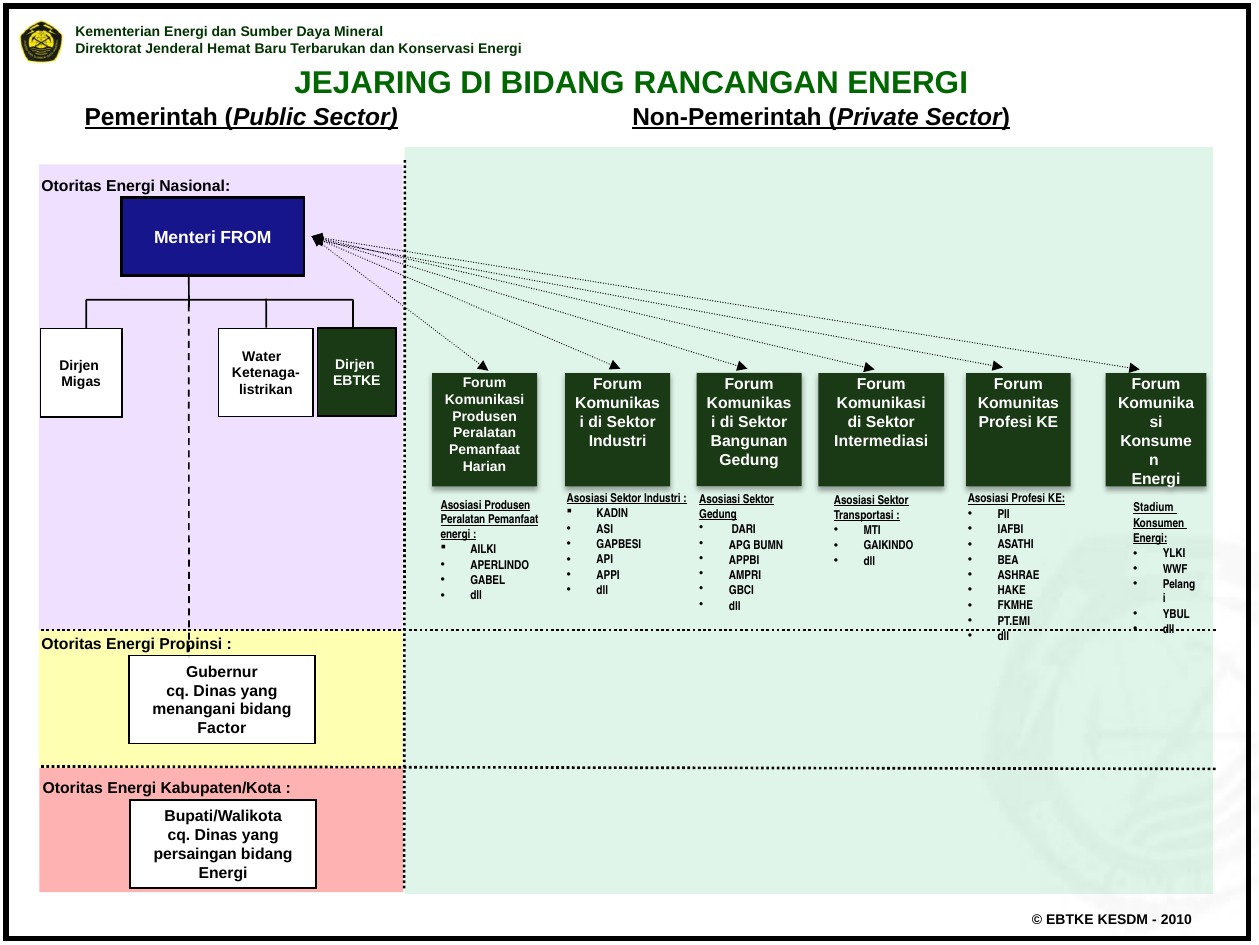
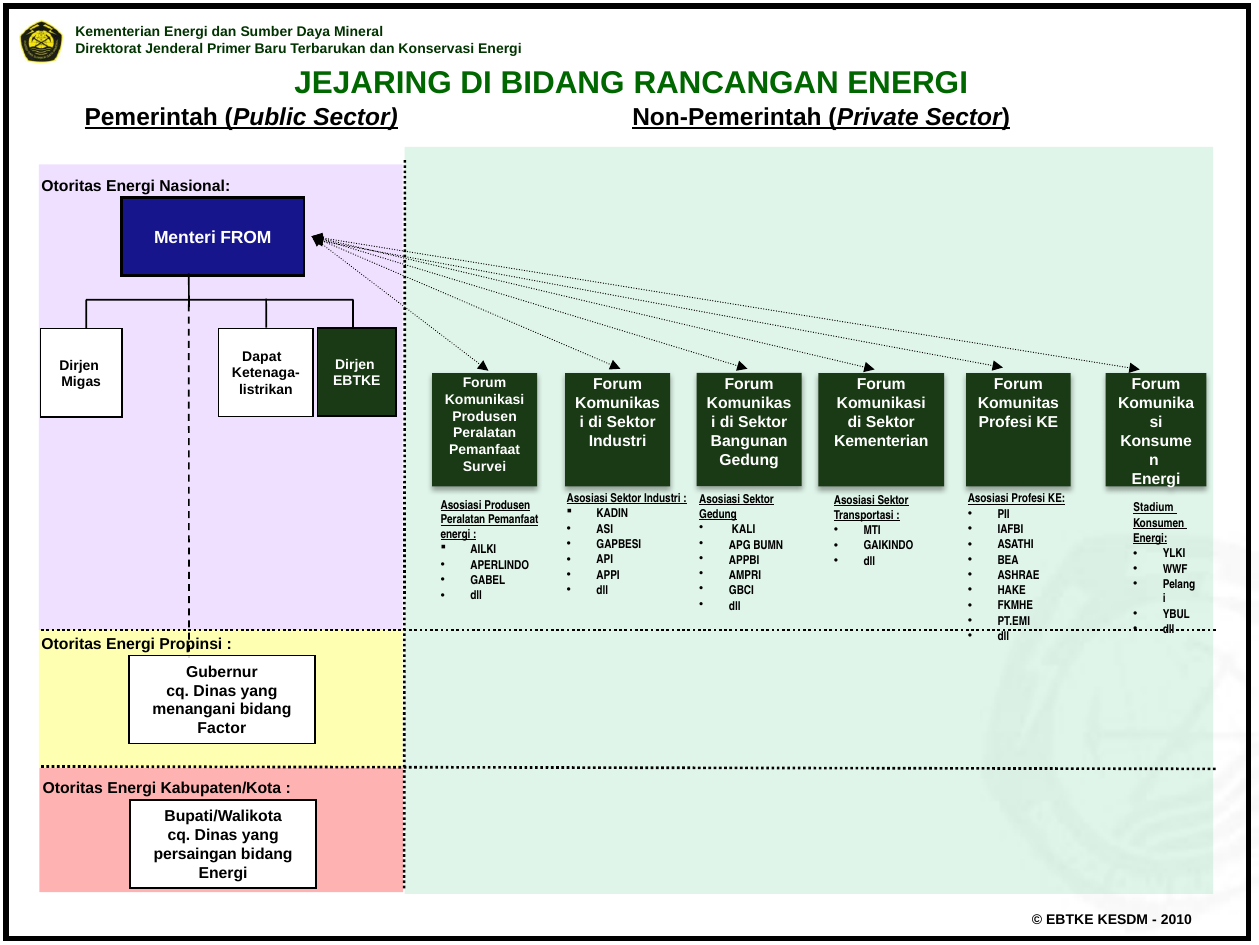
Hemat: Hemat -> Primer
Water: Water -> Dapat
Intermediasi at (881, 441): Intermediasi -> Kementerian
Harian: Harian -> Survei
DARI: DARI -> KALI
